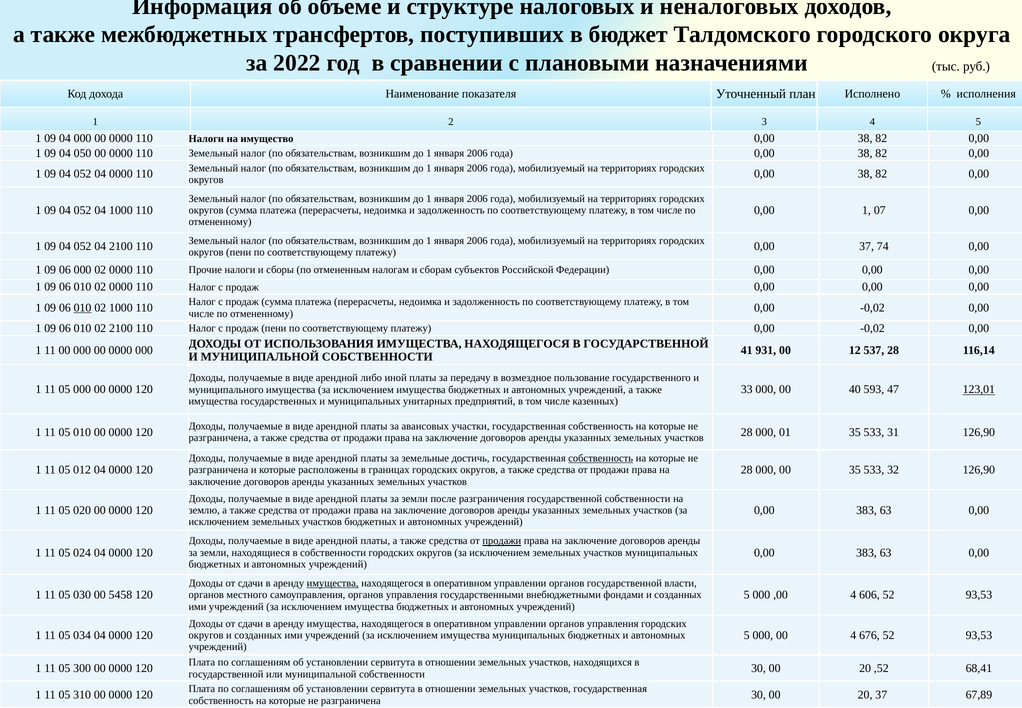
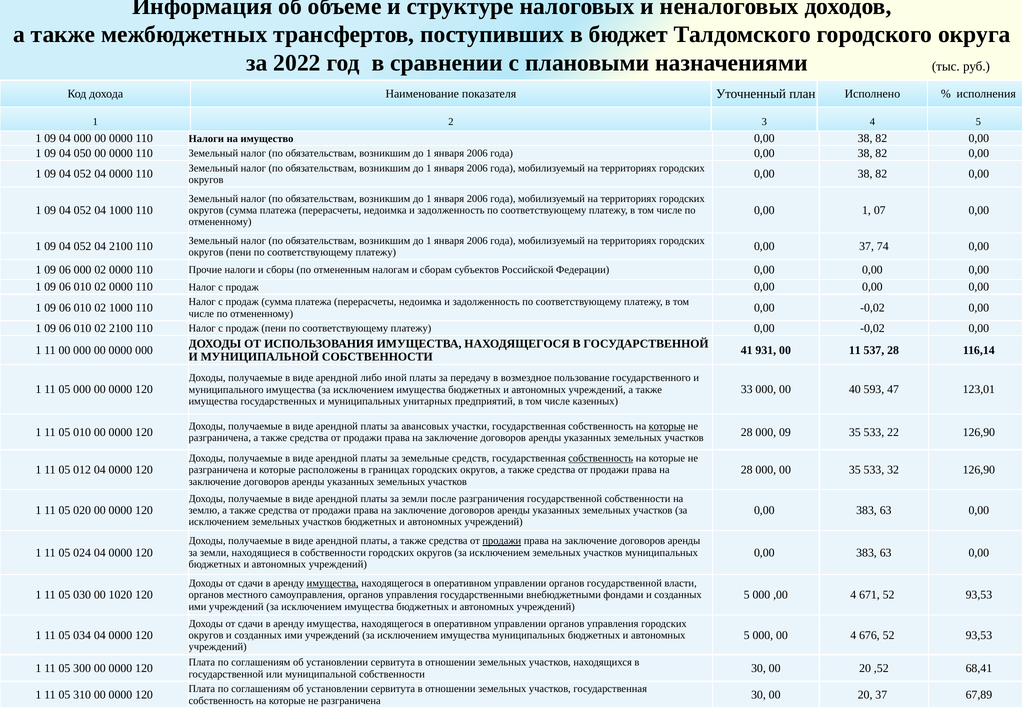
010 at (83, 307) underline: present -> none
00 12: 12 -> 11
123,01 underline: present -> none
которые at (667, 426) underline: none -> present
000 01: 01 -> 09
31: 31 -> 22
достичь: достичь -> средств
5458: 5458 -> 1020
606: 606 -> 671
